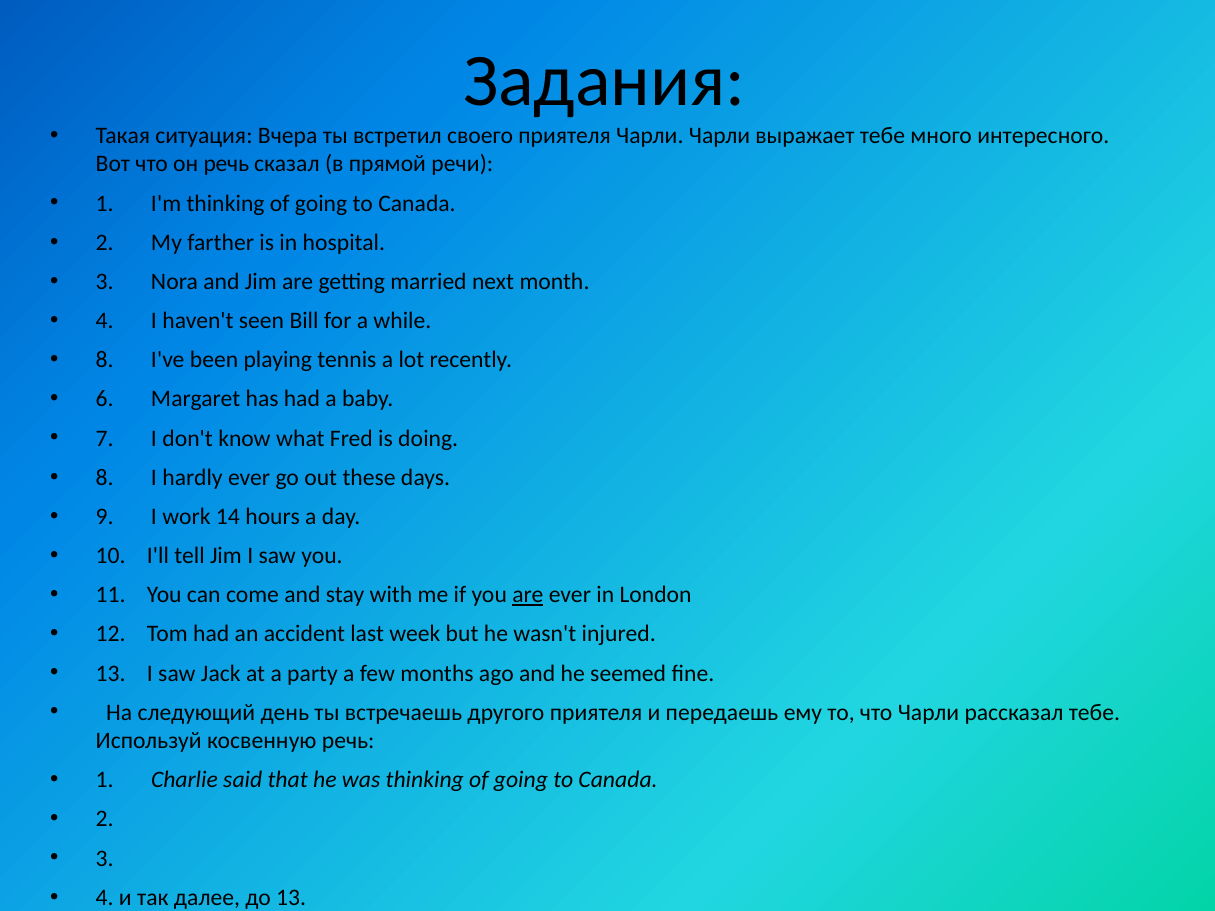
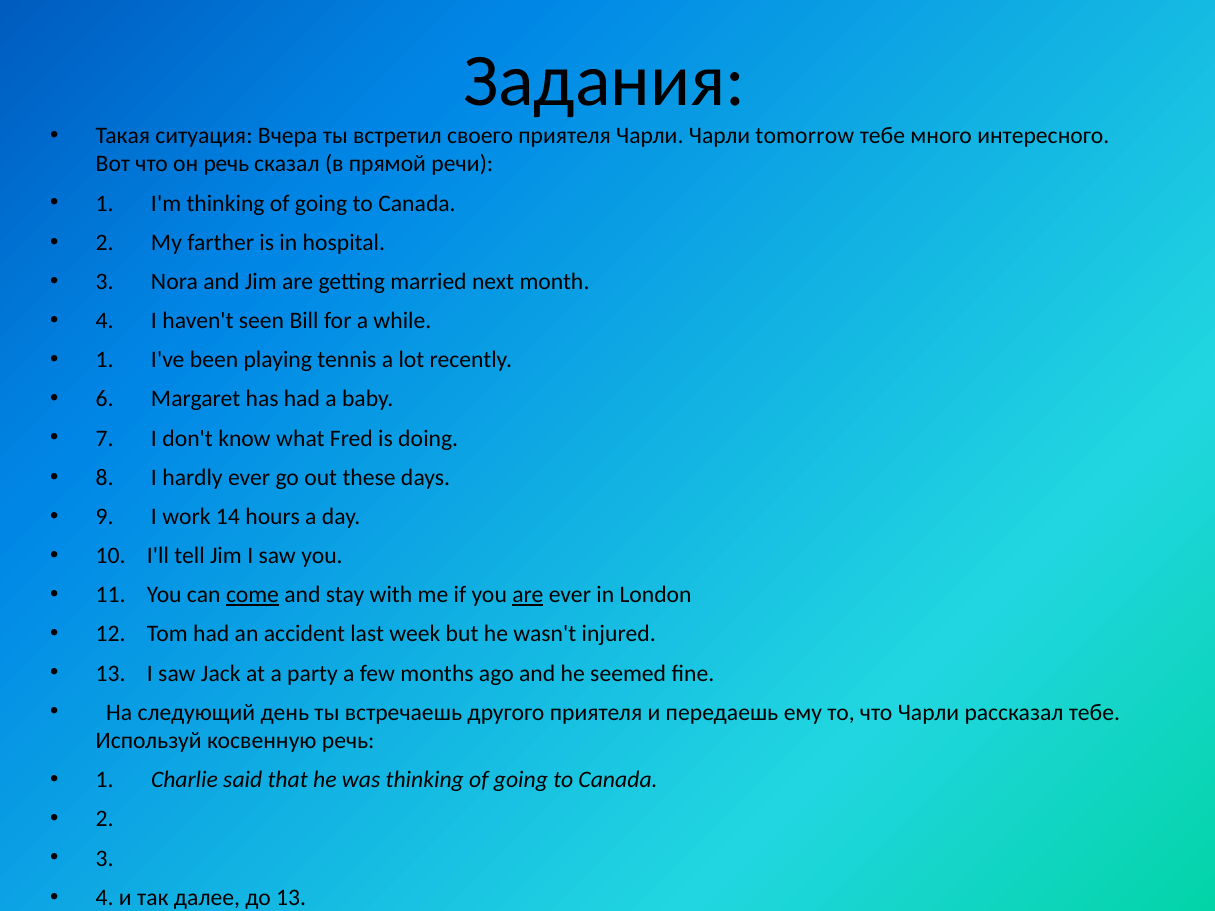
выражает: выражает -> tomorrow
8 at (105, 360): 8 -> 1
come underline: none -> present
